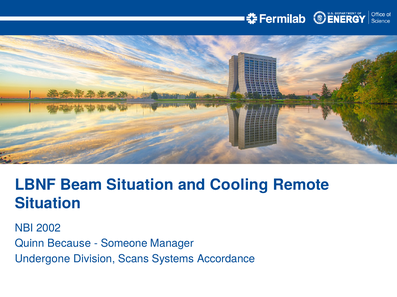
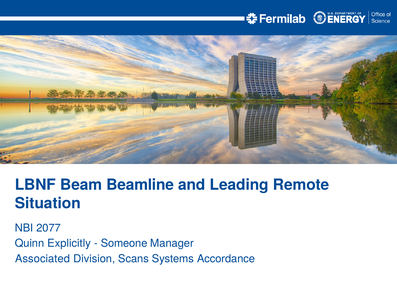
Beam Situation: Situation -> Beamline
Cooling: Cooling -> Leading
2002: 2002 -> 2077
Because: Because -> Explicitly
Undergone: Undergone -> Associated
